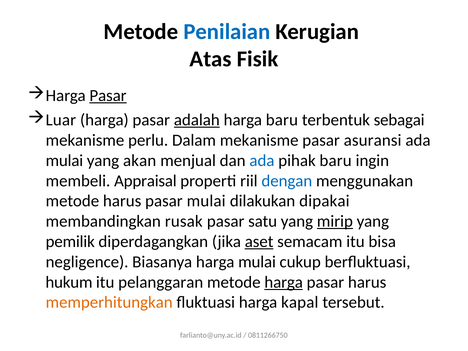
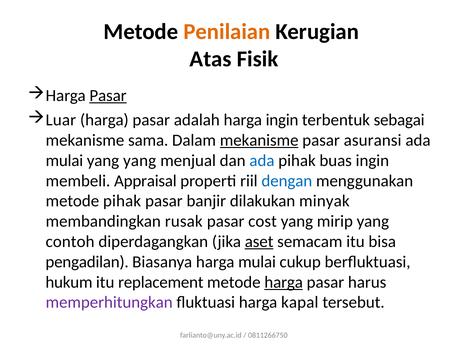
Penilaian colour: blue -> orange
adalah underline: present -> none
harga baru: baru -> ingin
perlu: perlu -> sama
mekanisme at (259, 140) underline: none -> present
yang akan: akan -> yang
pihak baru: baru -> buas
metode harus: harus -> pihak
pasar mulai: mulai -> banjir
dipakai: dipakai -> minyak
satu: satu -> cost
mirip underline: present -> none
pemilik: pemilik -> contoh
negligence: negligence -> pengadilan
pelanggaran: pelanggaran -> replacement
memperhitungkan colour: orange -> purple
